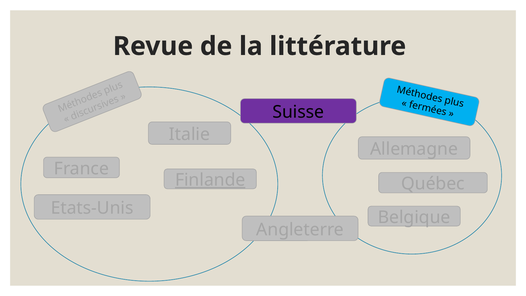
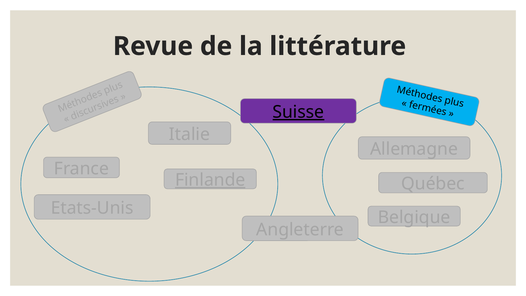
Suisse underline: none -> present
